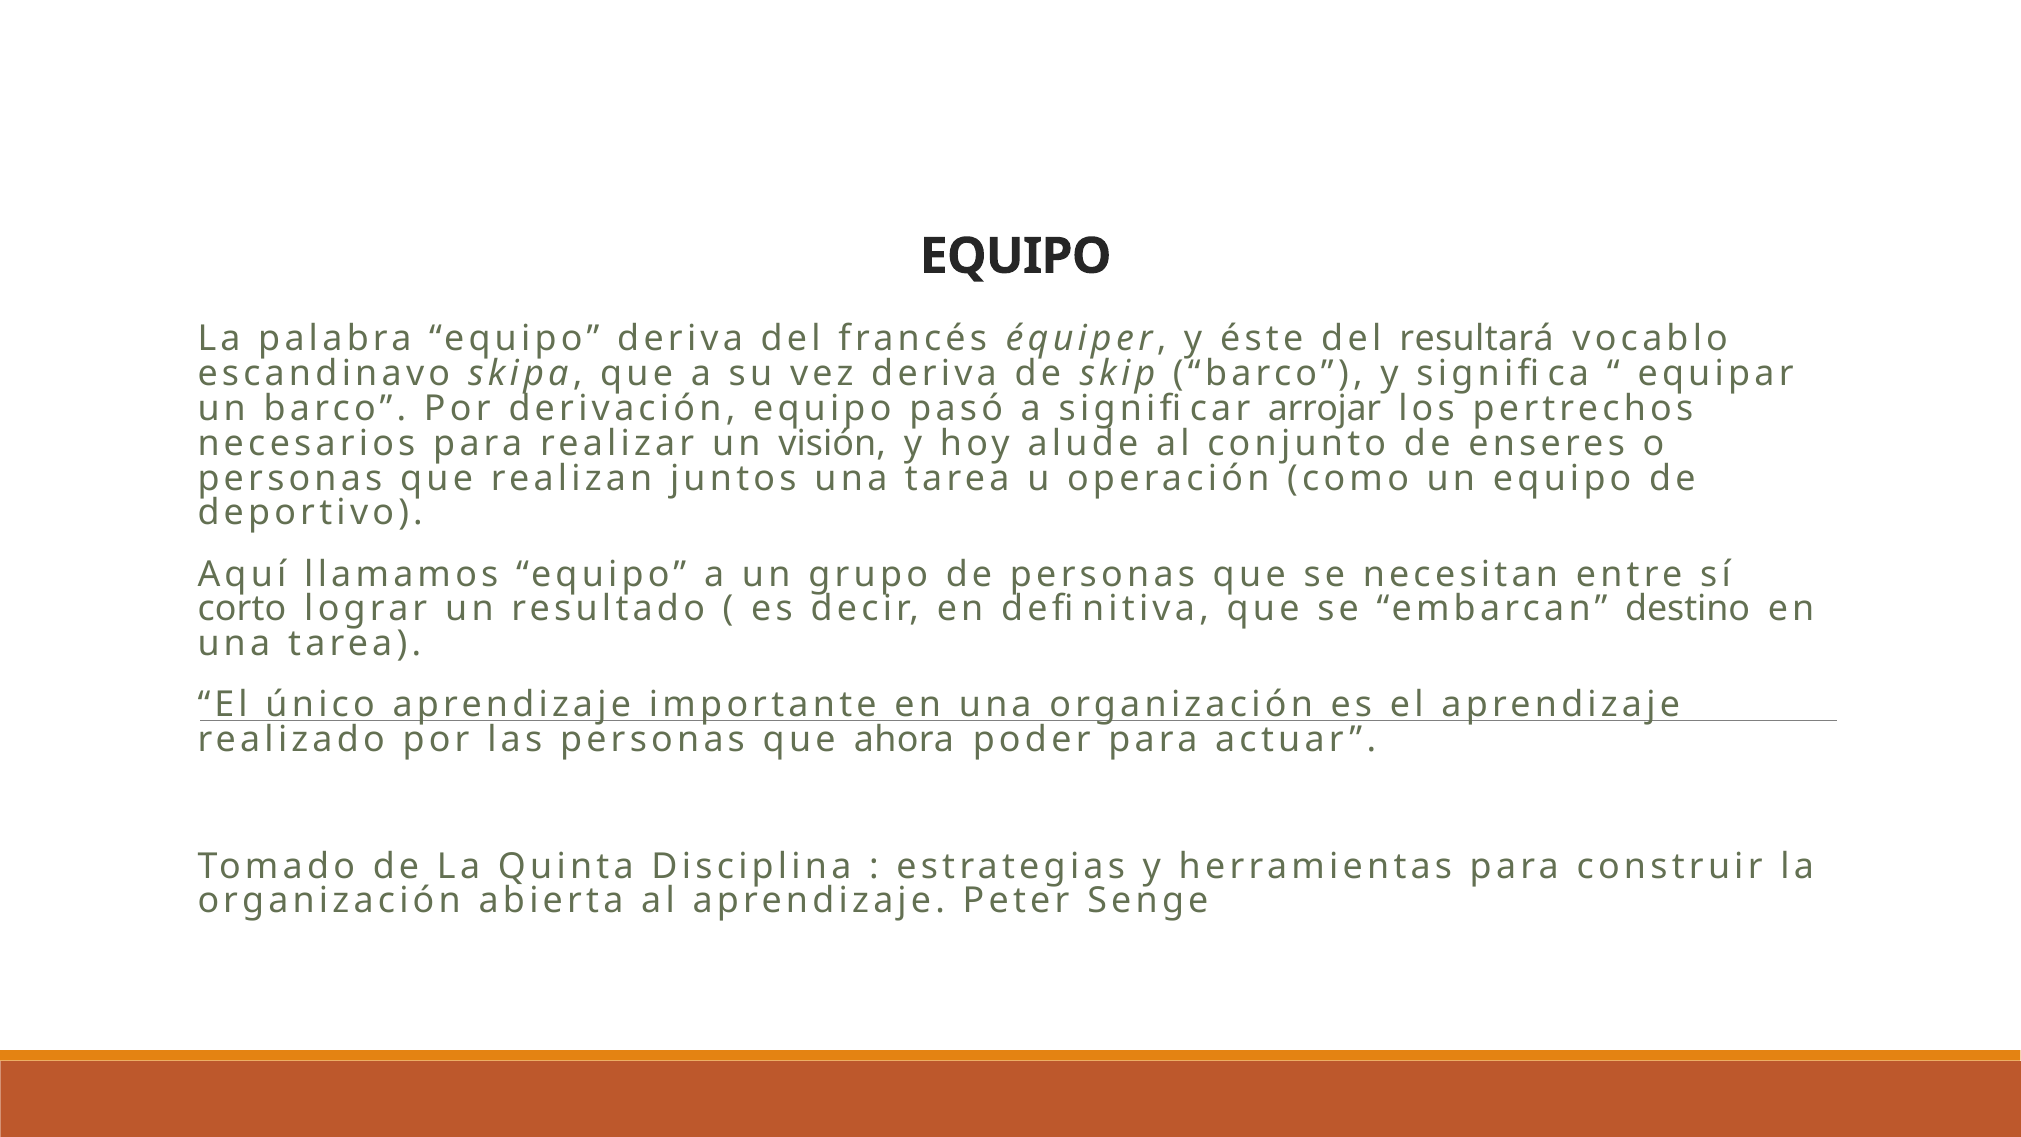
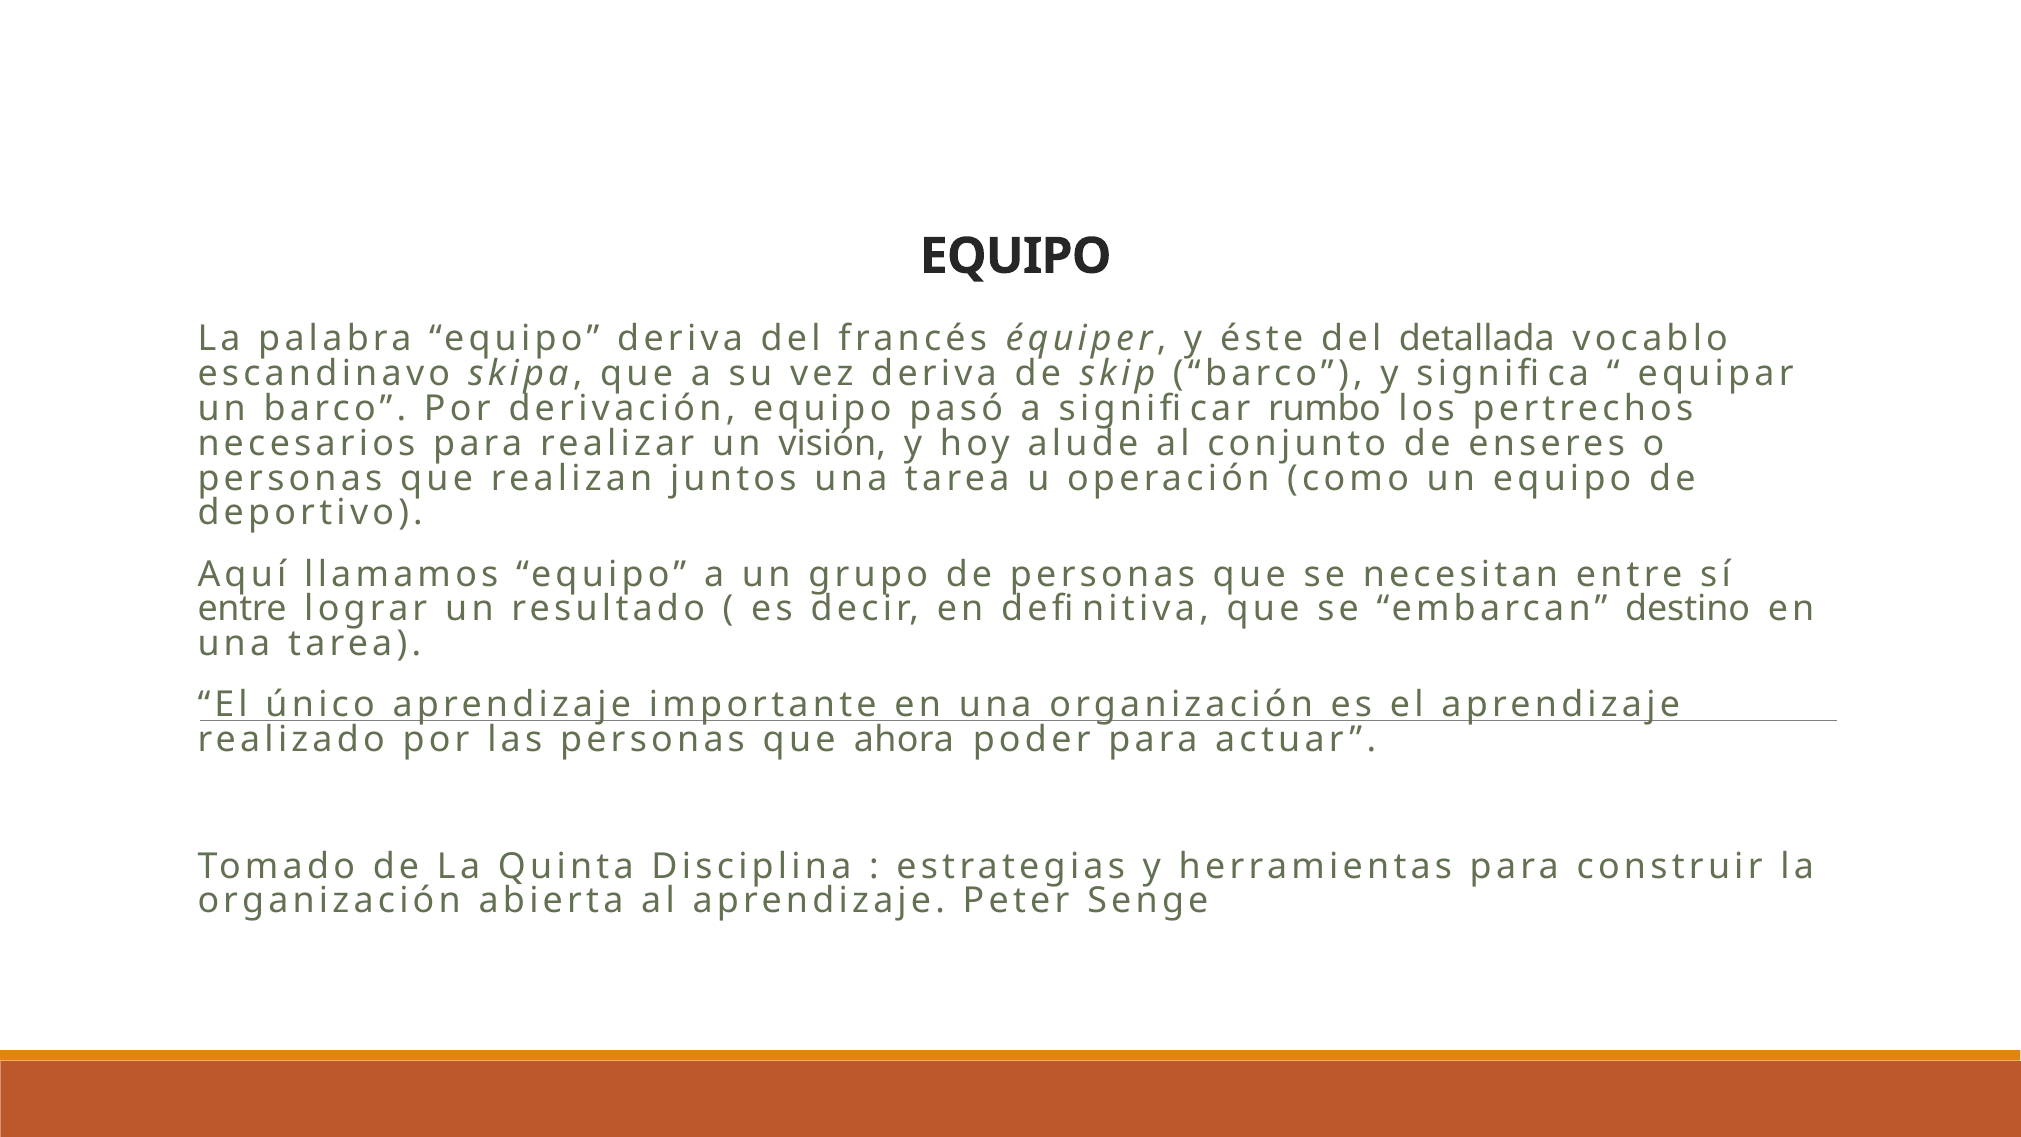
resultará: resultará -> detallada
arrojar: arrojar -> rumbo
corto at (242, 609): corto -> entre
